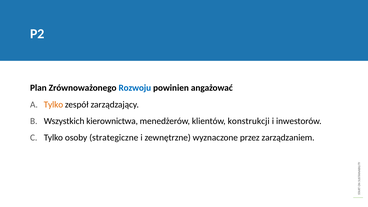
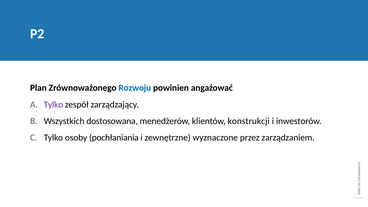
Tylko at (53, 105) colour: orange -> purple
kierownictwa: kierownictwa -> dostosowana
strategiczne: strategiczne -> pochłaniania
